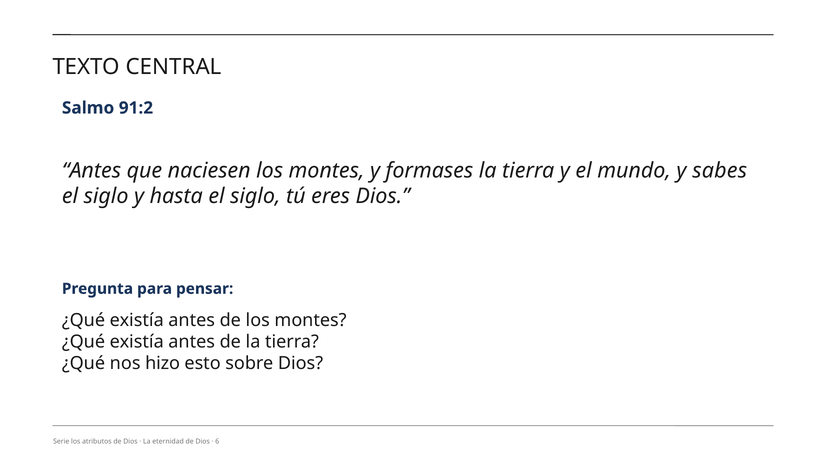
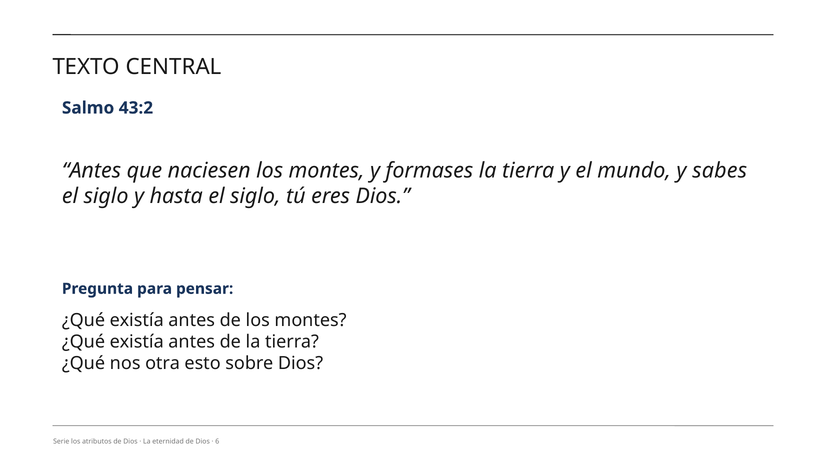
91:2: 91:2 -> 43:2
hizo: hizo -> otra
